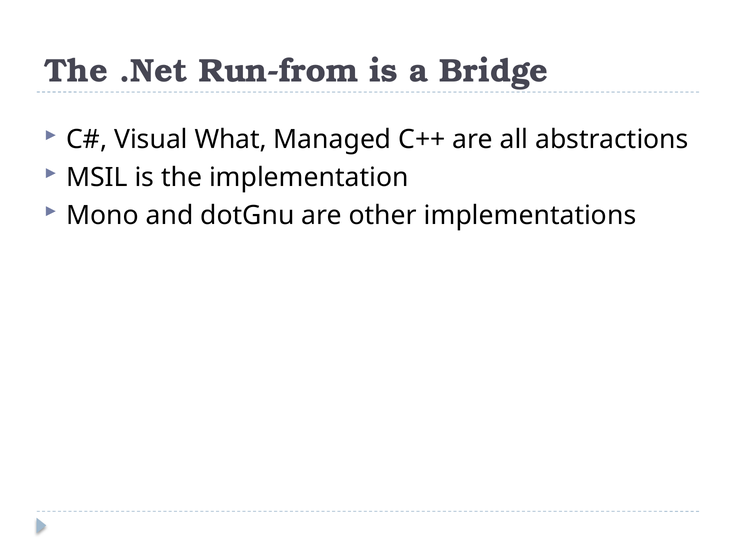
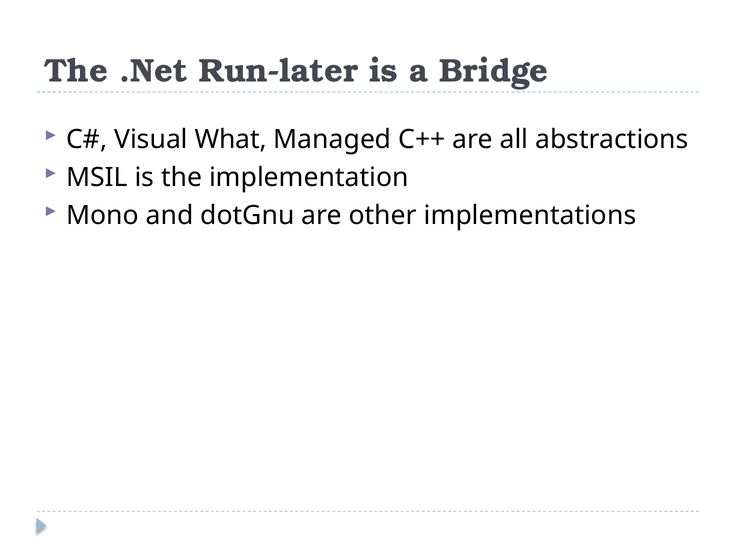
Run-from: Run-from -> Run-later
